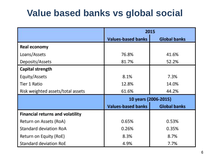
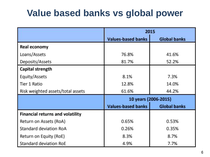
social: social -> power
